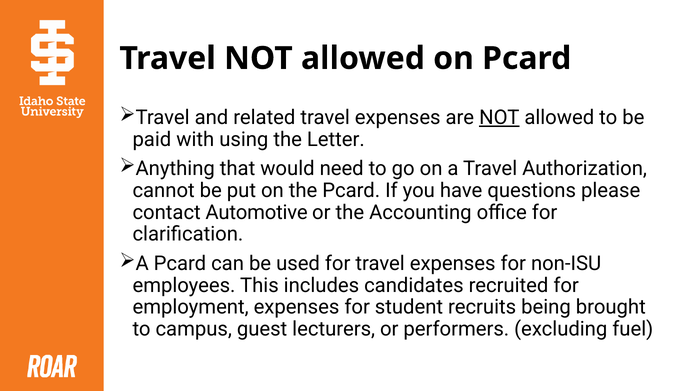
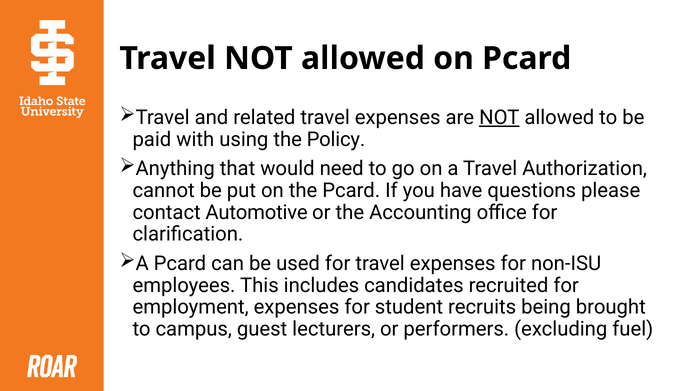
Letter: Letter -> Policy
